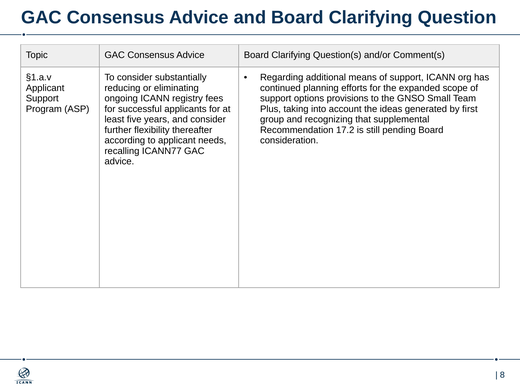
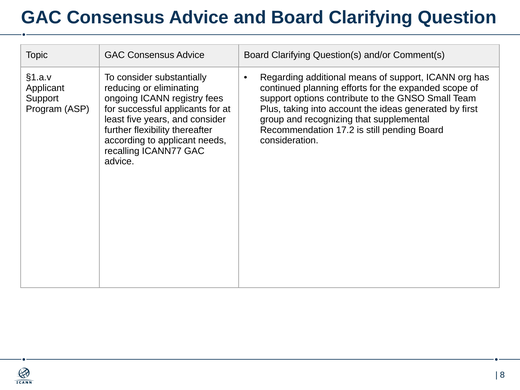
provisions: provisions -> contribute
